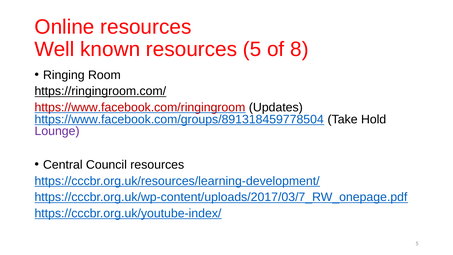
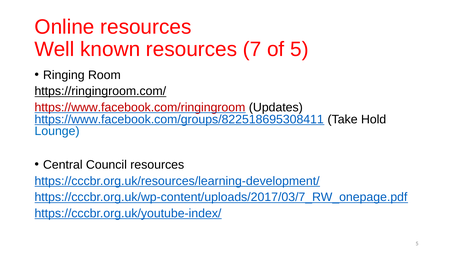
resources 5: 5 -> 7
of 8: 8 -> 5
https://www.facebook.com/groups/891318459778504: https://www.facebook.com/groups/891318459778504 -> https://www.facebook.com/groups/822518695308411
Lounge colour: purple -> blue
